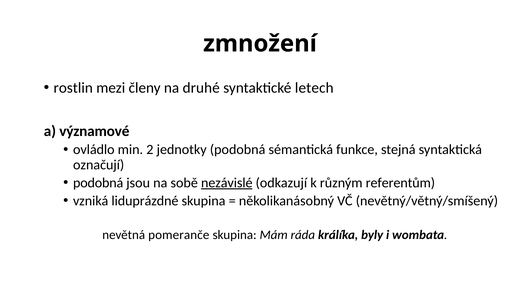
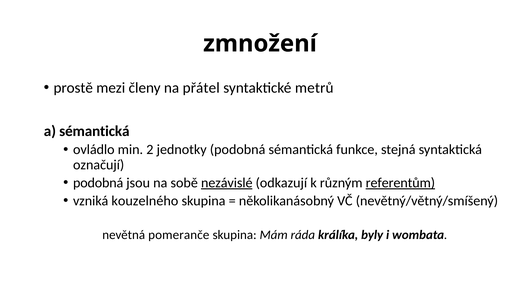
rostlin: rostlin -> prostě
druhé: druhé -> přátel
letech: letech -> metrů
a významové: významové -> sémantická
referentům underline: none -> present
liduprázdné: liduprázdné -> kouzelného
